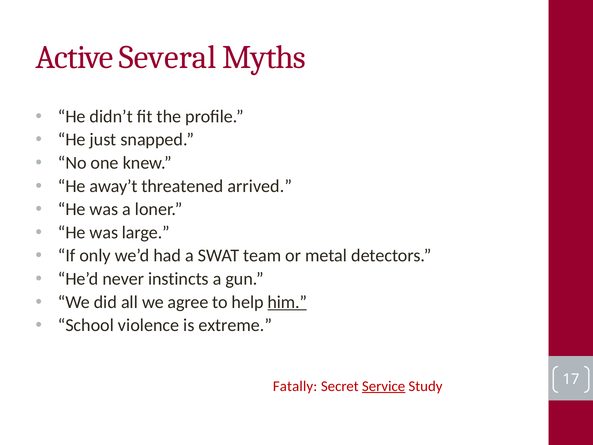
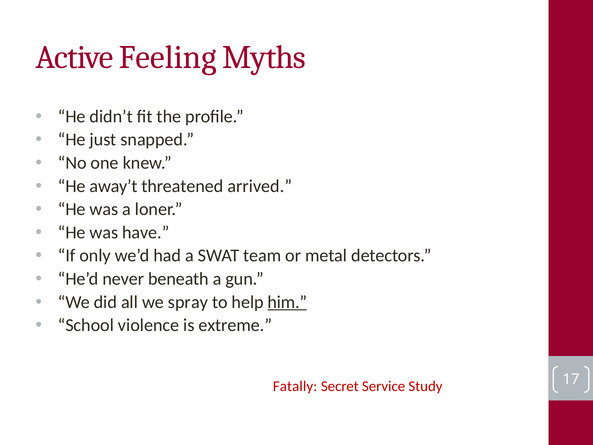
Several: Several -> Feeling
large: large -> have
instincts: instincts -> beneath
agree: agree -> spray
Service underline: present -> none
